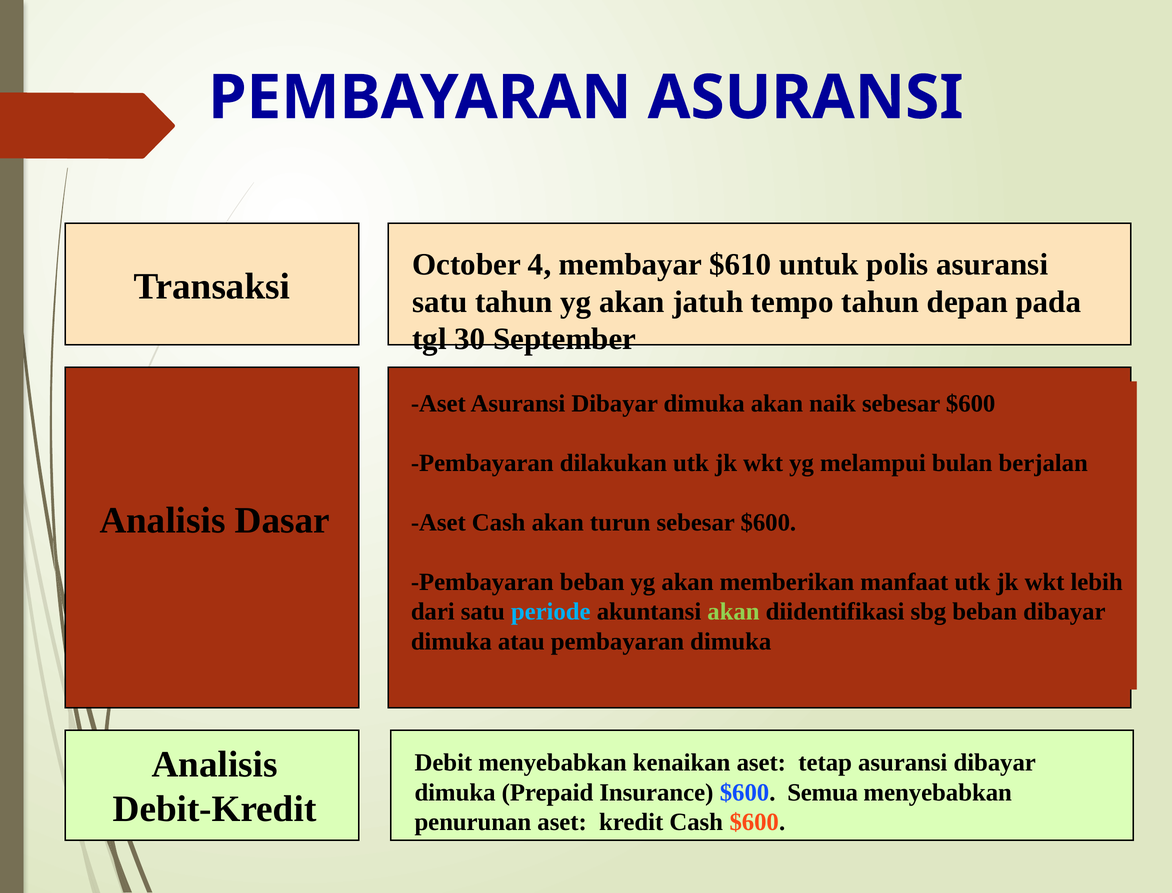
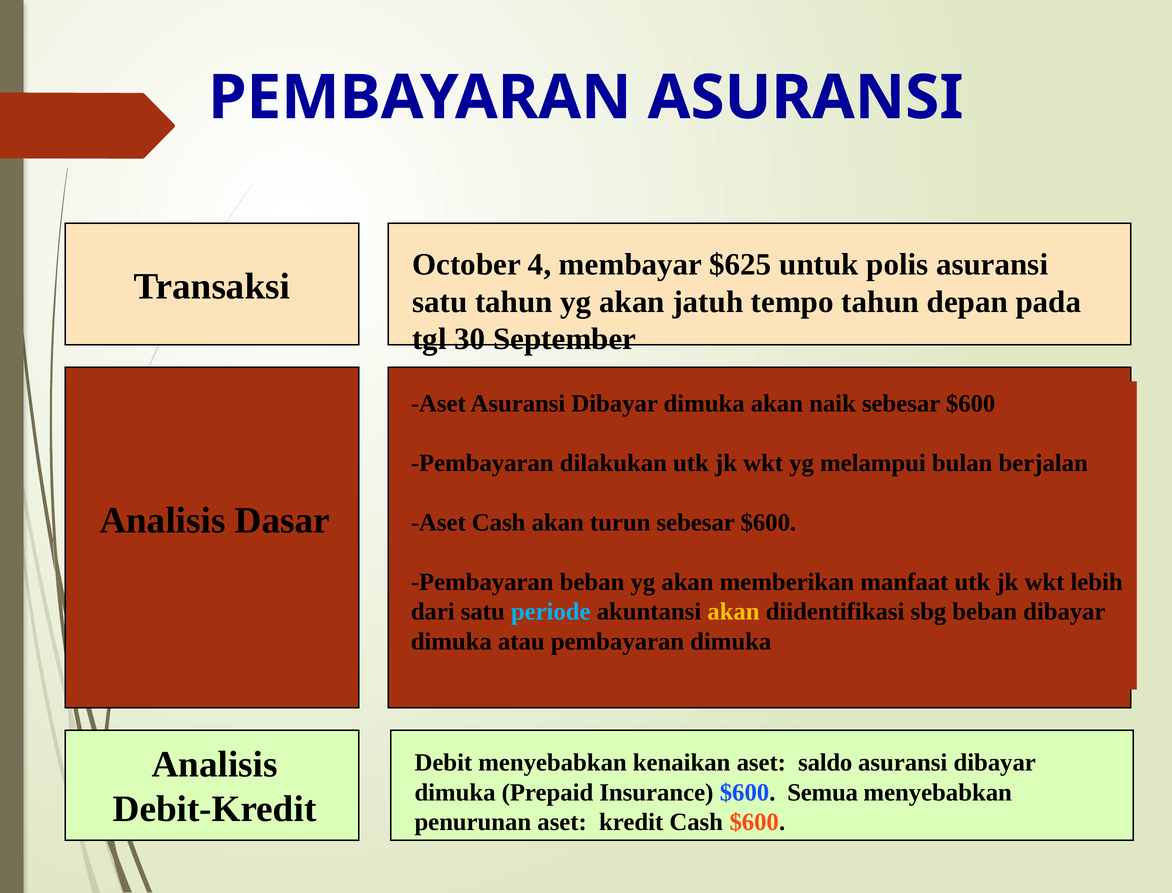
$610: $610 -> $625
akan at (733, 612) colour: light green -> yellow
tetap: tetap -> saldo
